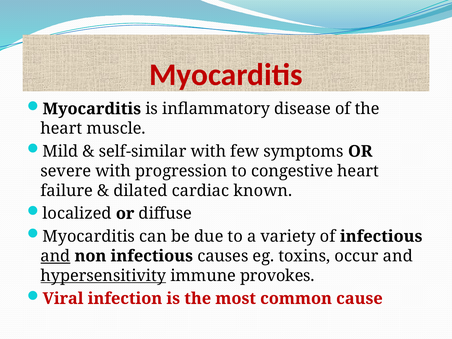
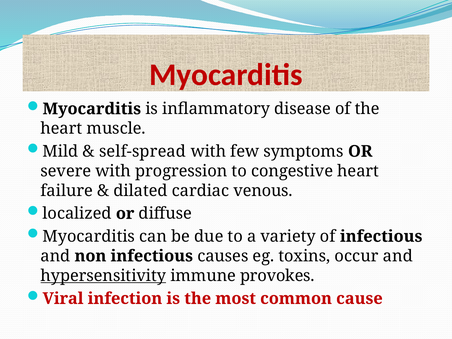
self-similar: self-similar -> self-spread
known: known -> venous
and at (55, 256) underline: present -> none
